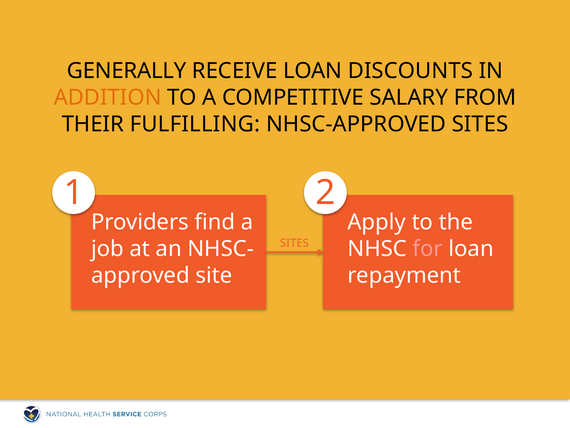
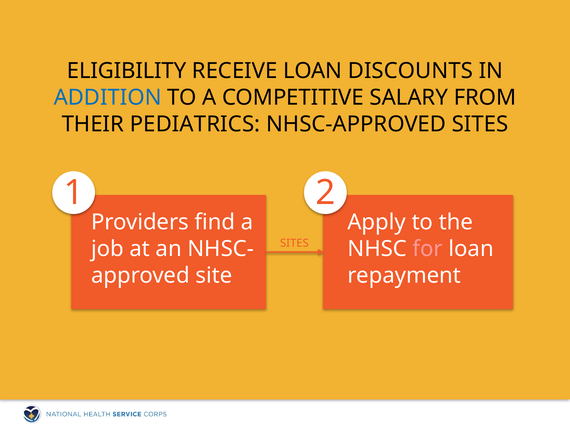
GENERALLY: GENERALLY -> ELIGIBILITY
ADDITION colour: orange -> blue
FULFILLING: FULFILLING -> PEDIATRICS
